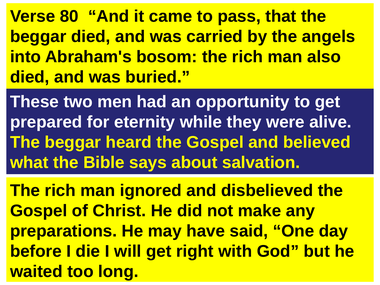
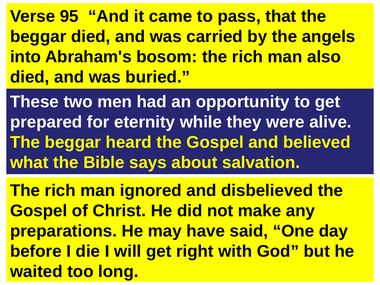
80: 80 -> 95
